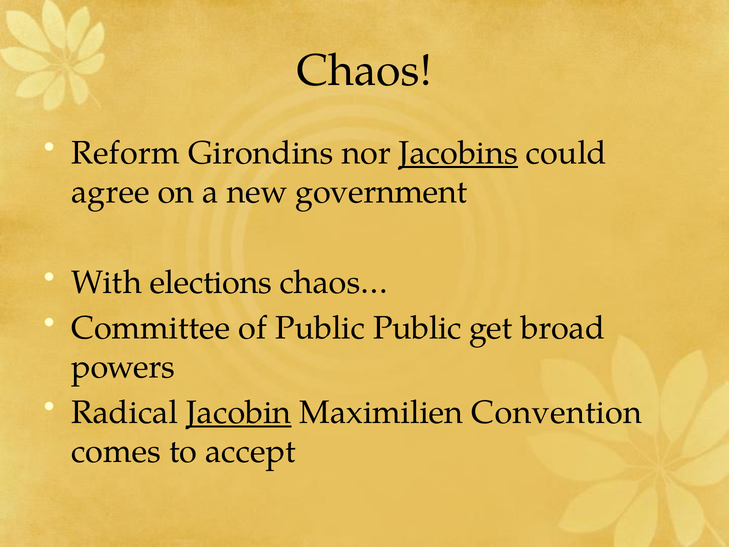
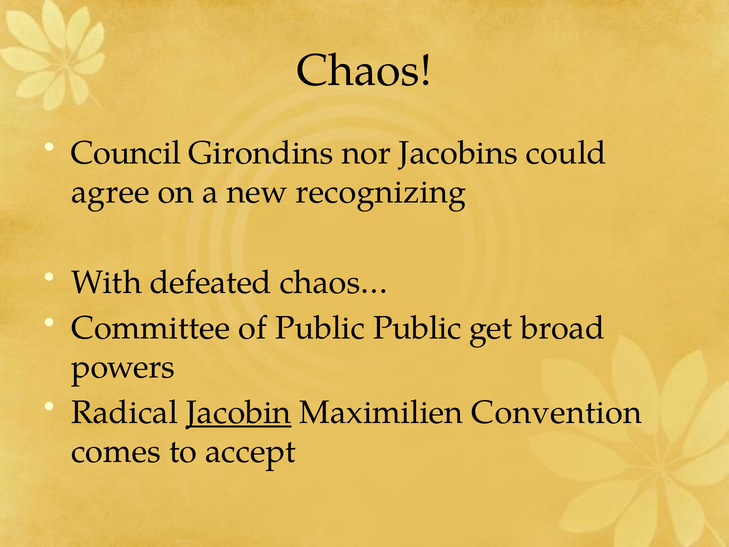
Reform: Reform -> Council
Jacobins underline: present -> none
government: government -> recognizing
elections: elections -> defeated
